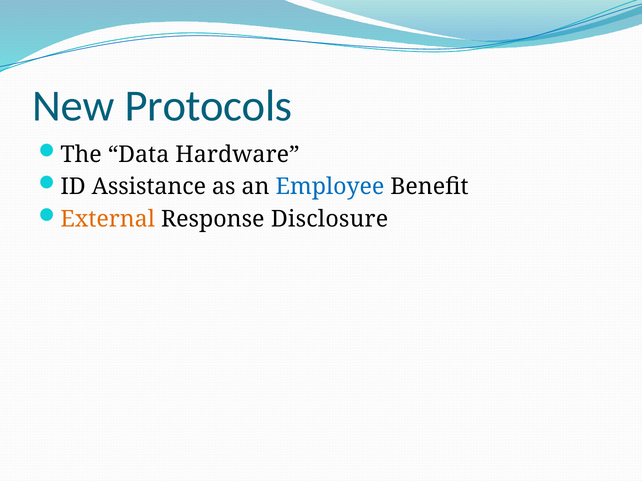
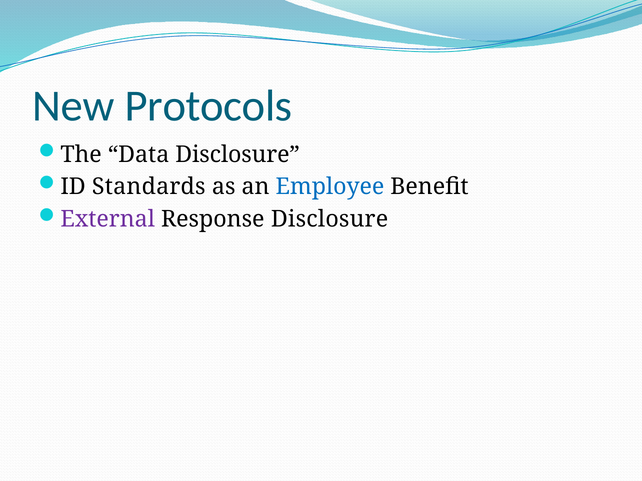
Data Hardware: Hardware -> Disclosure
Assistance: Assistance -> Standards
External colour: orange -> purple
